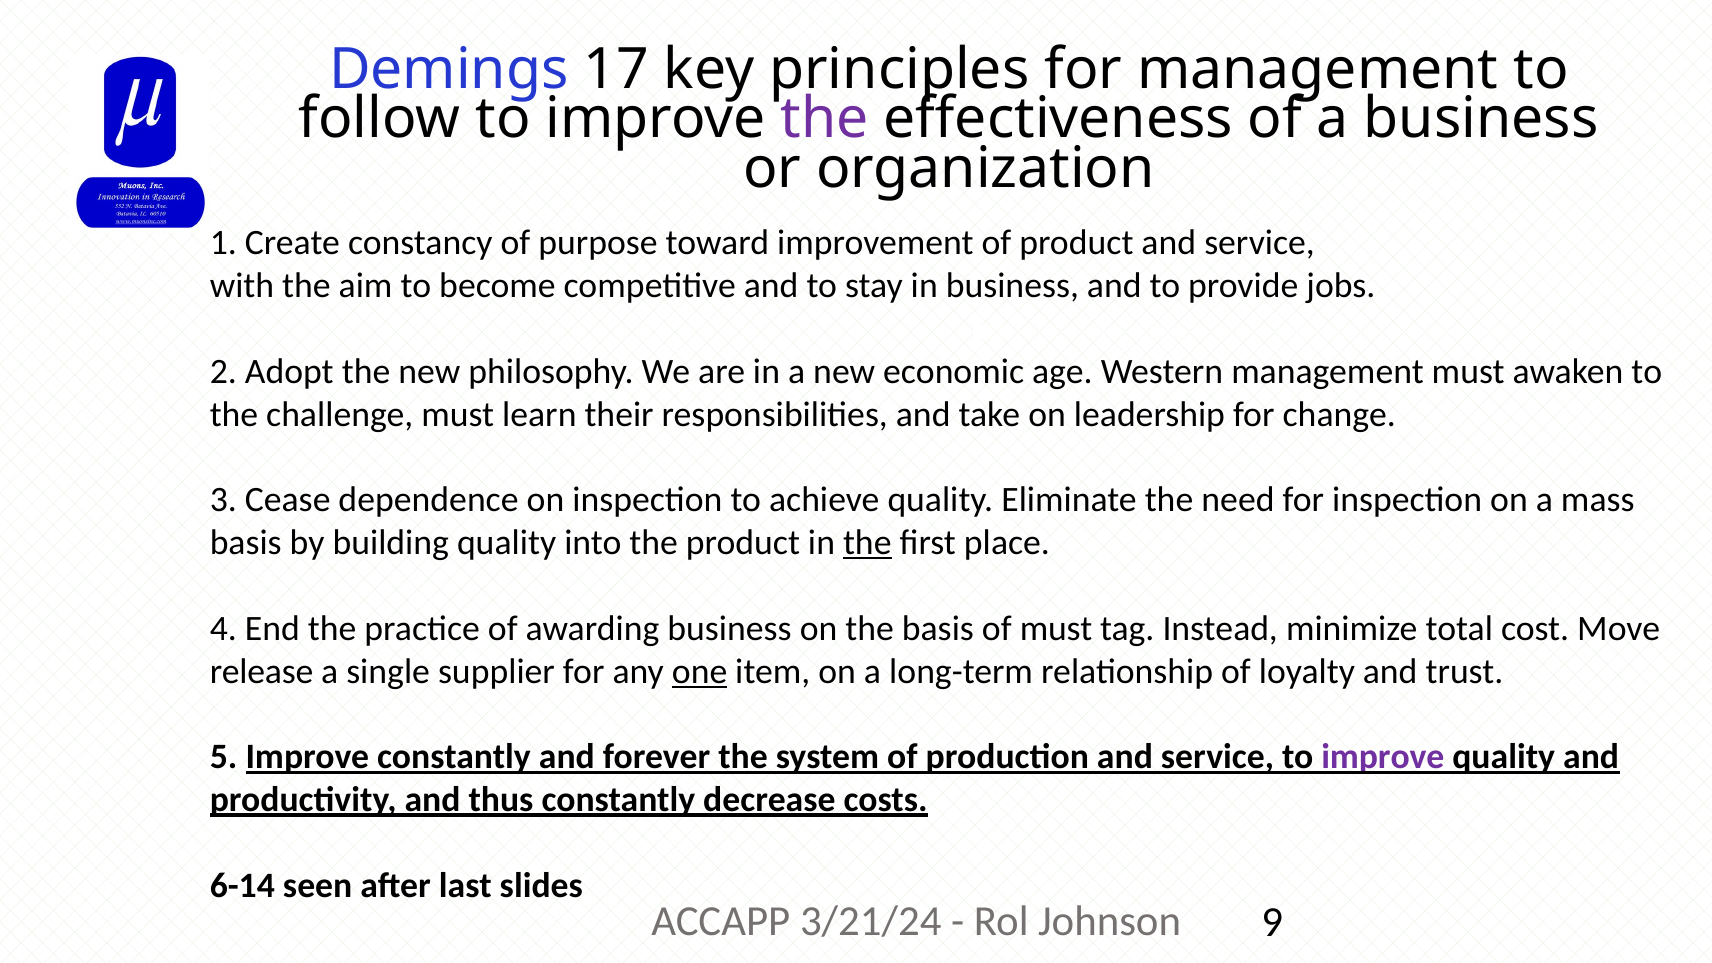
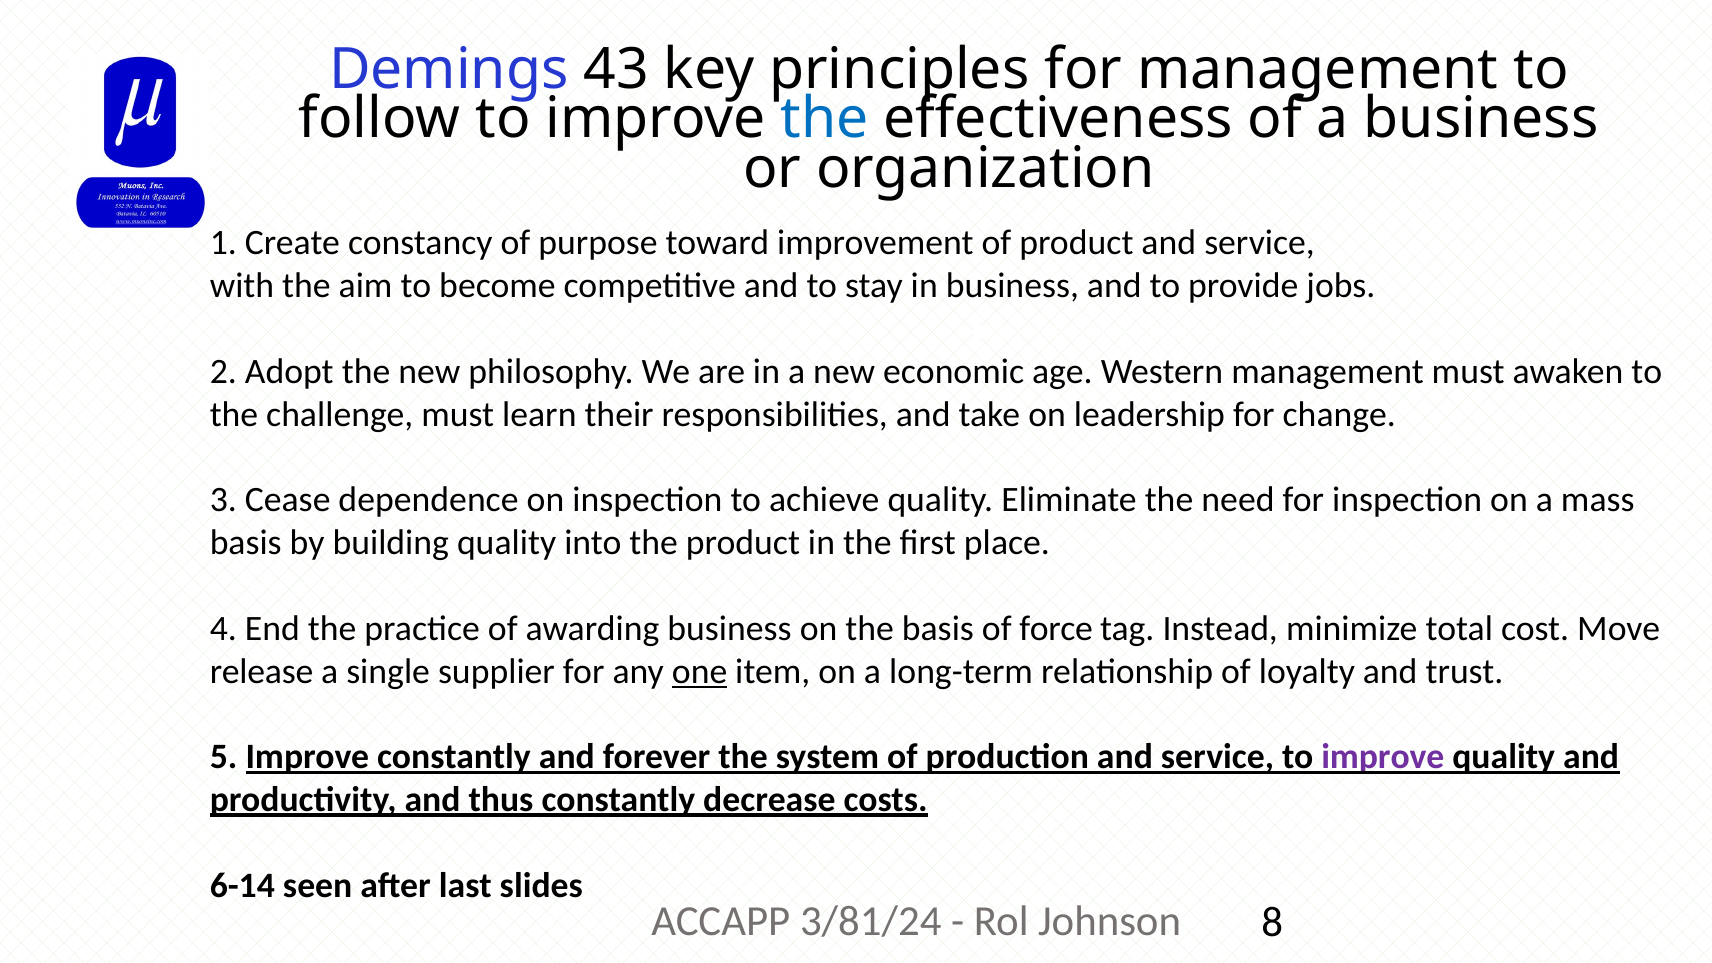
17: 17 -> 43
the at (825, 119) colour: purple -> blue
the at (867, 543) underline: present -> none
of must: must -> force
3/21/24: 3/21/24 -> 3/81/24
9: 9 -> 8
